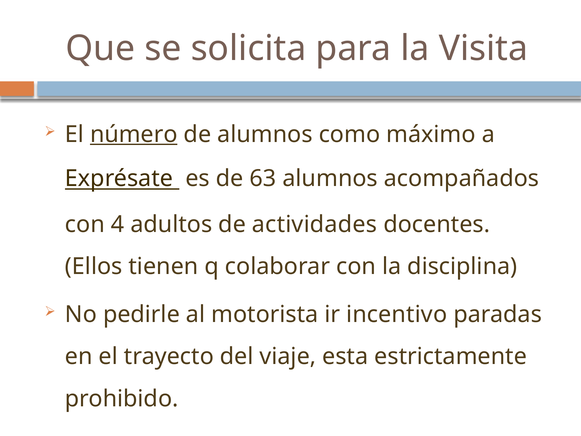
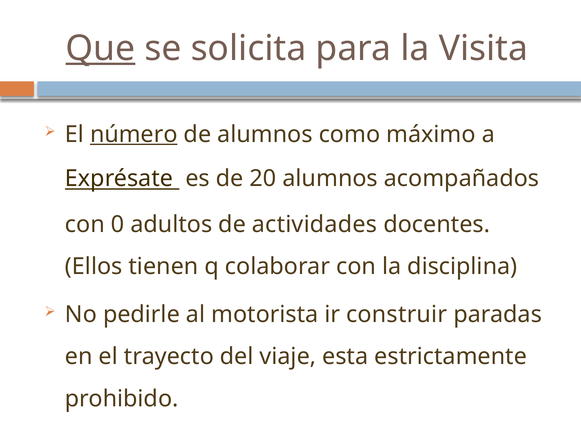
Que underline: none -> present
63: 63 -> 20
4: 4 -> 0
incentivo: incentivo -> construir
